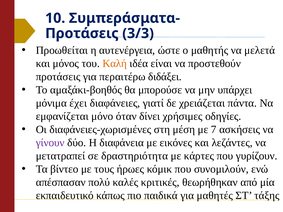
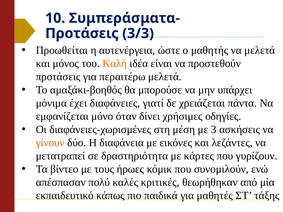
περαιτέρω διδάξει: διδάξει -> μελετά
7: 7 -> 3
γίνουν colour: purple -> orange
